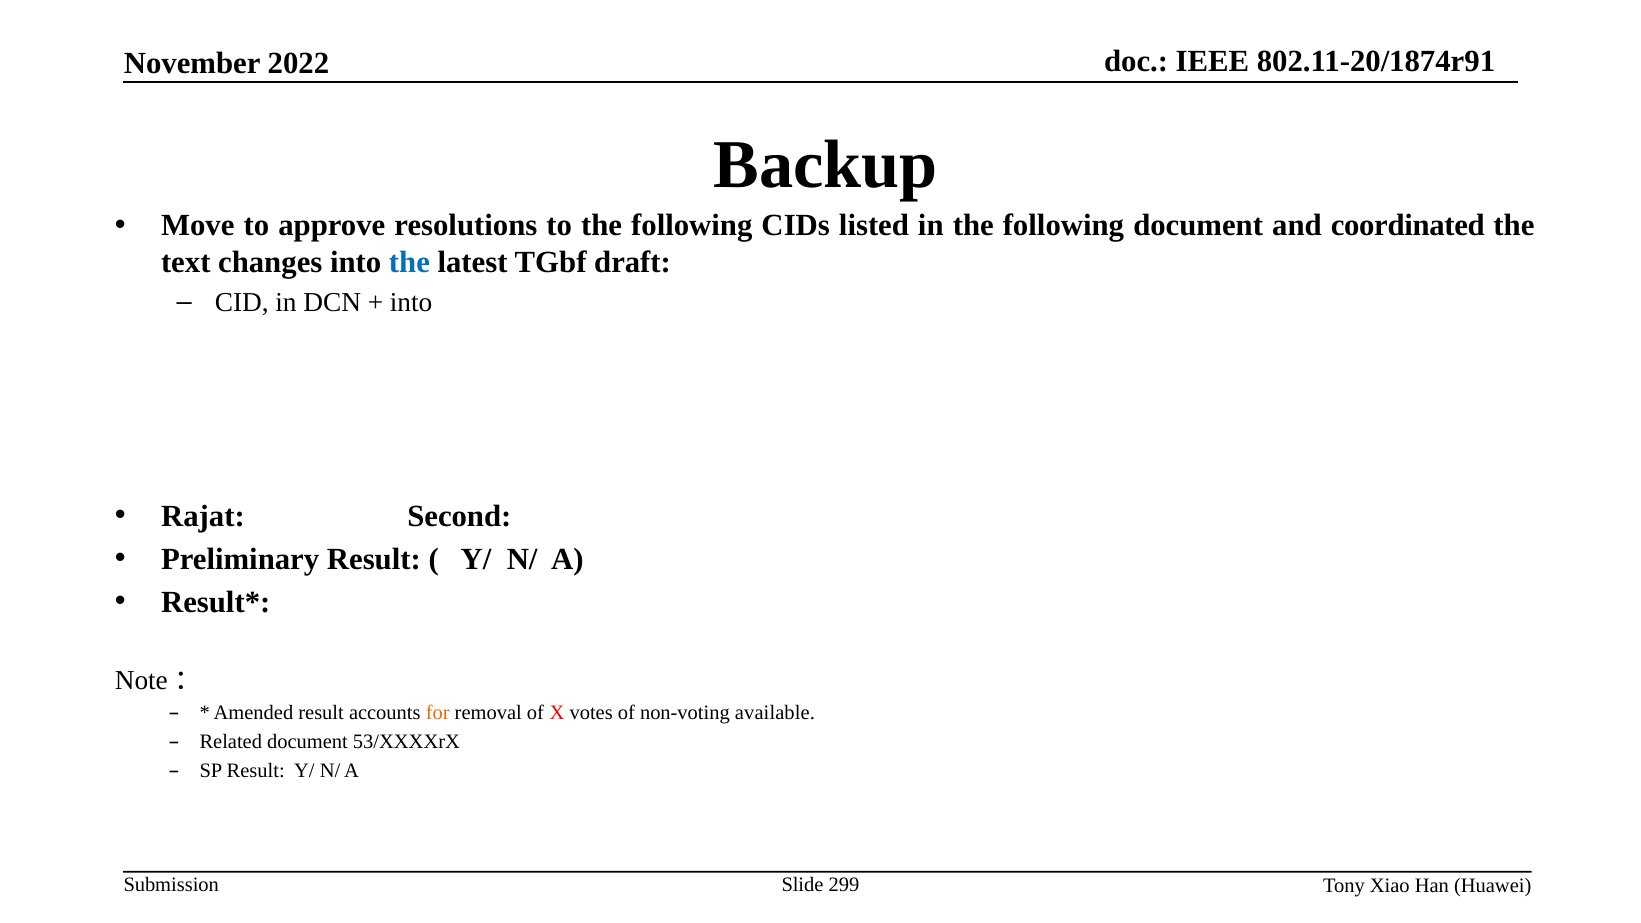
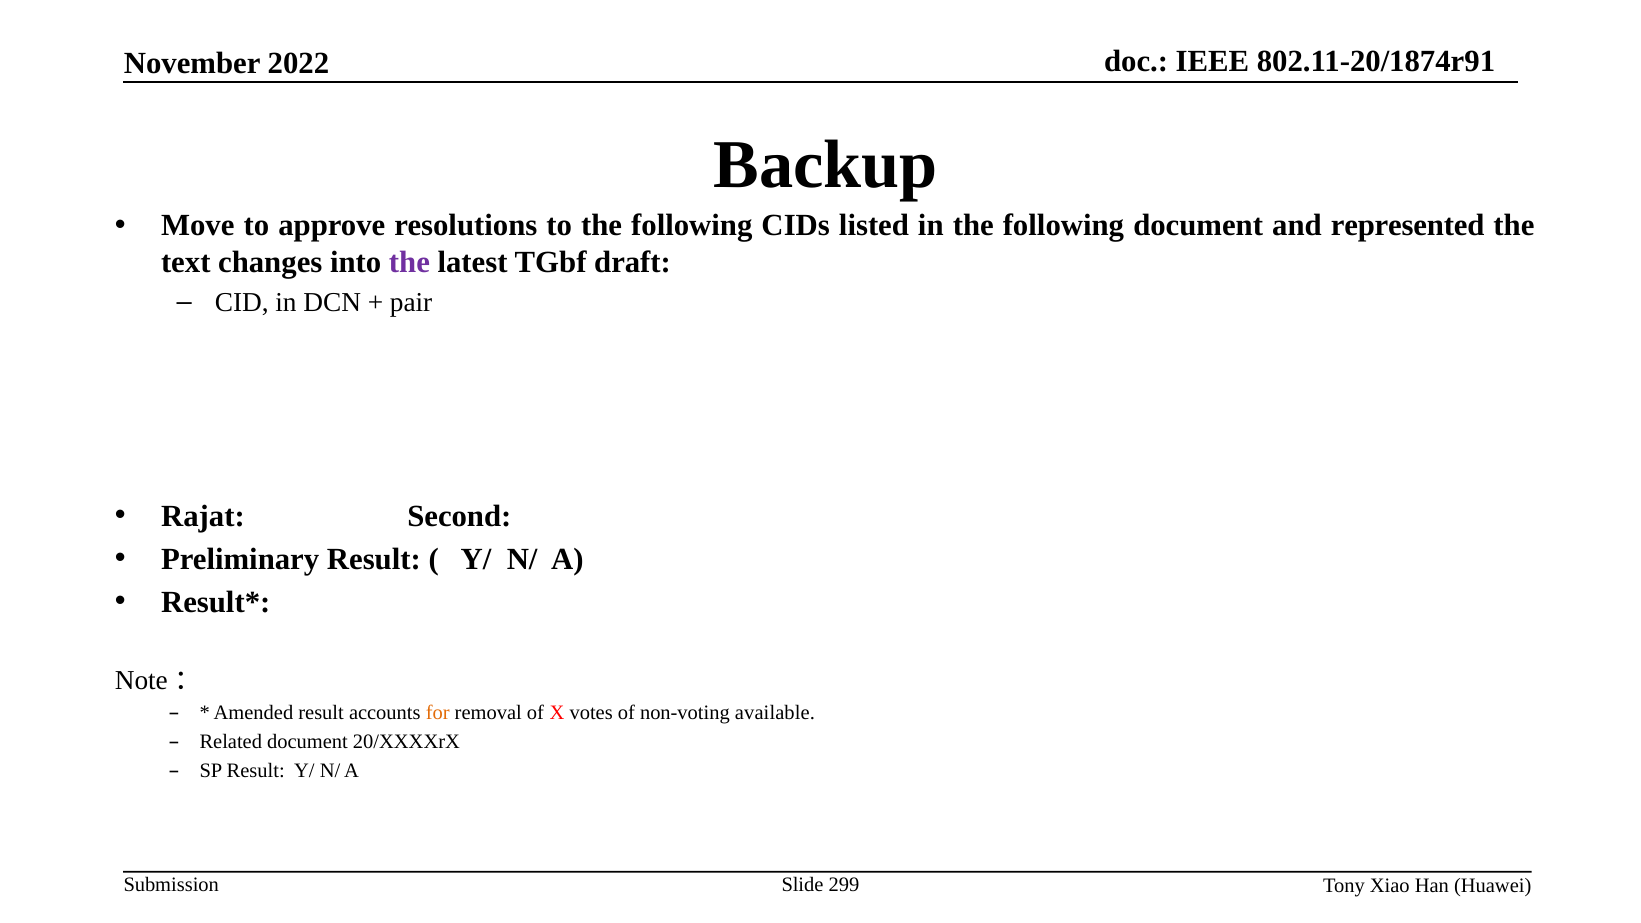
coordinated: coordinated -> represented
the at (409, 263) colour: blue -> purple
into at (411, 303): into -> pair
53/XXXXrX: 53/XXXXrX -> 20/XXXXrX
